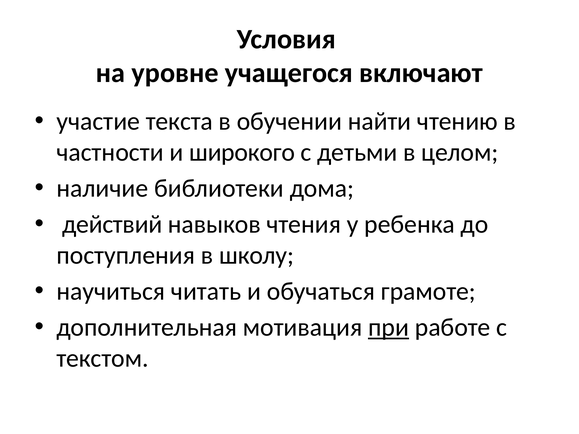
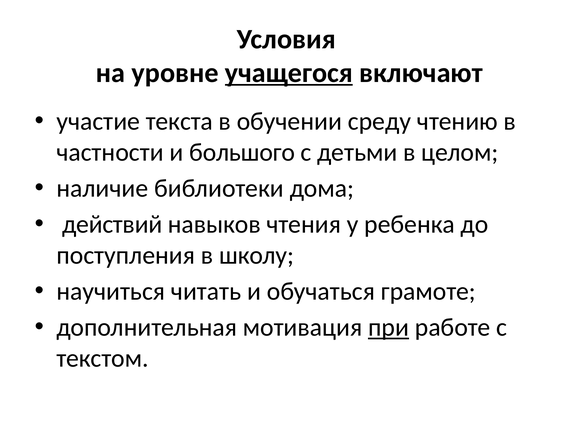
учащегося underline: none -> present
найти: найти -> среду
широкого: широкого -> большого
